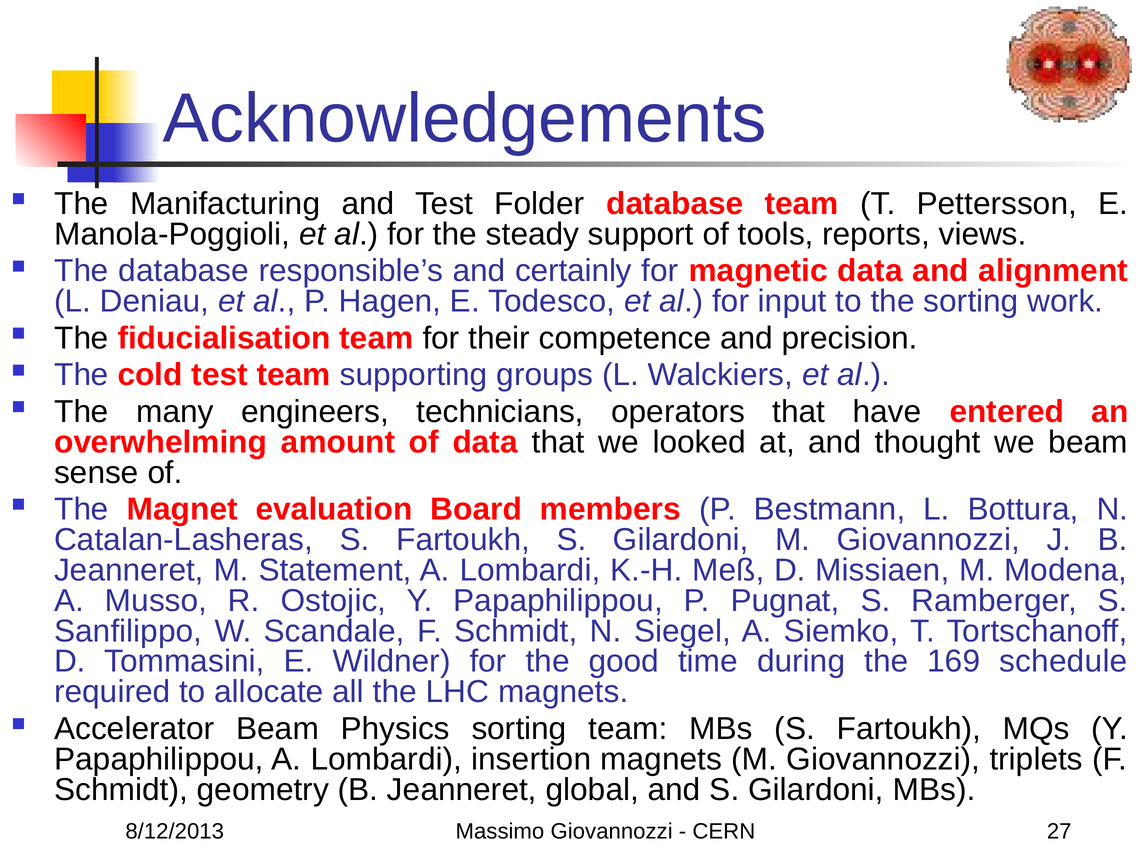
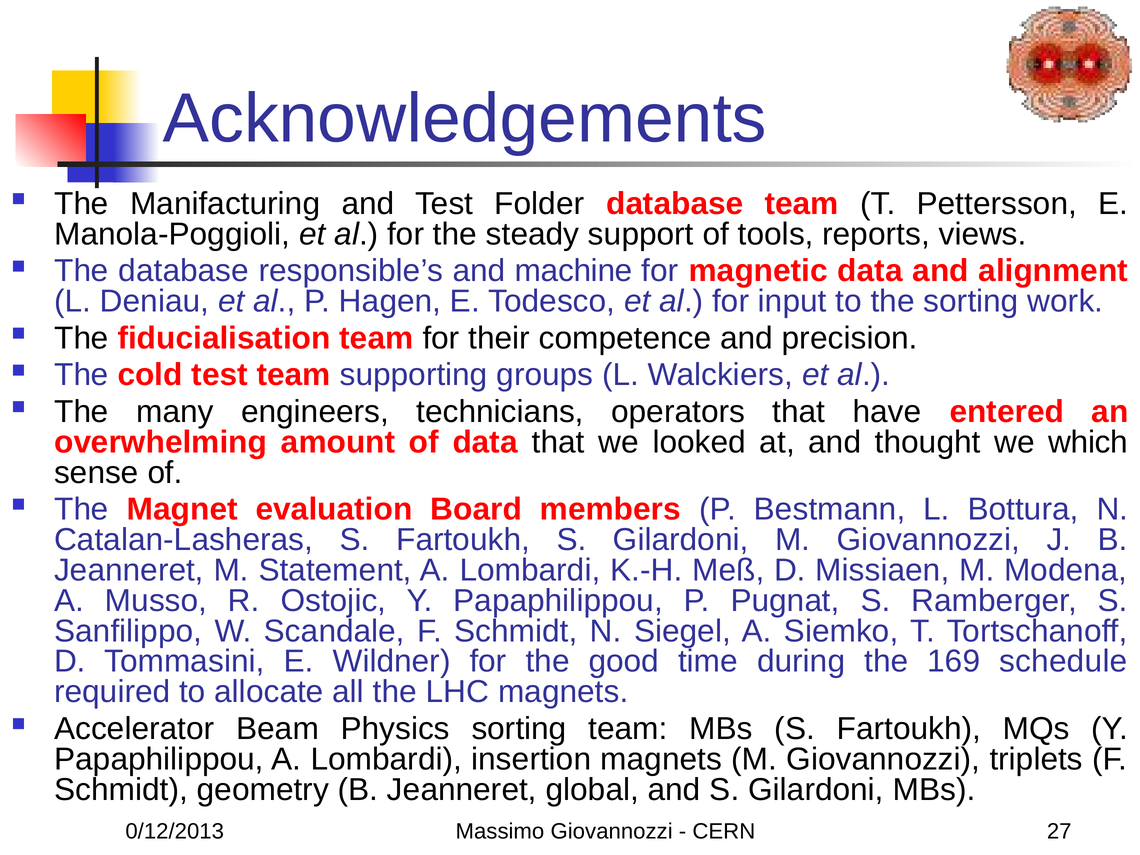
certainly: certainly -> machine
we beam: beam -> which
8/12/2013: 8/12/2013 -> 0/12/2013
